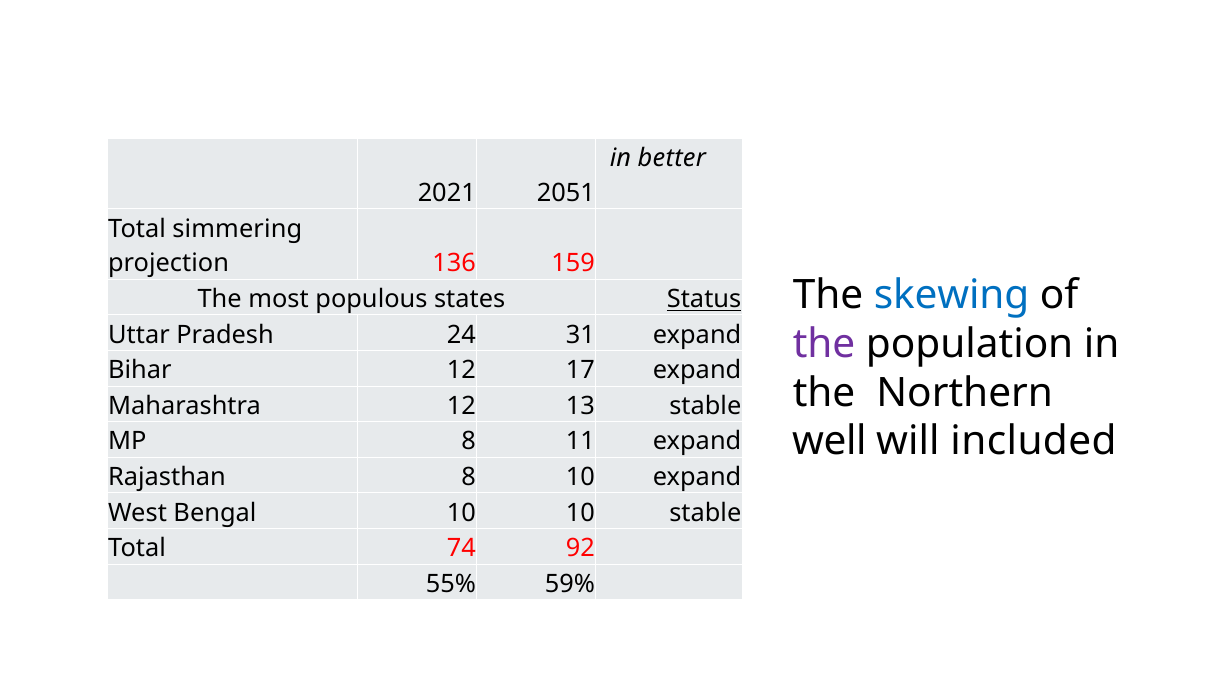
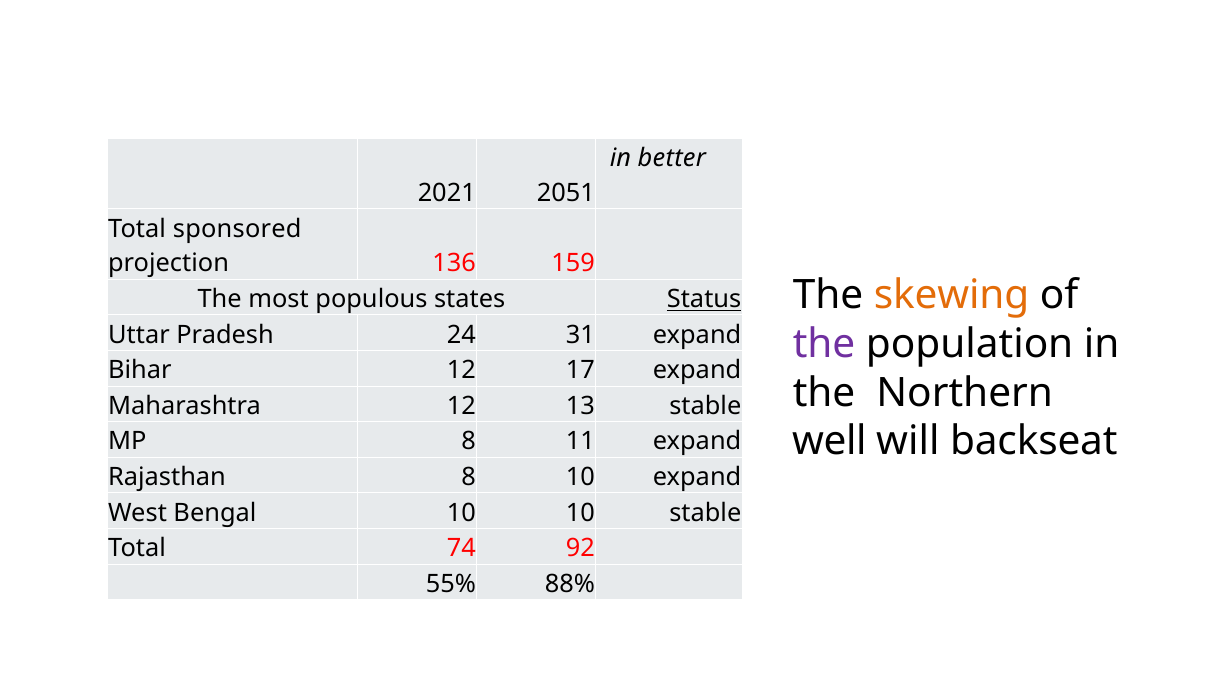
simmering: simmering -> sponsored
skewing colour: blue -> orange
included: included -> backseat
59%: 59% -> 88%
